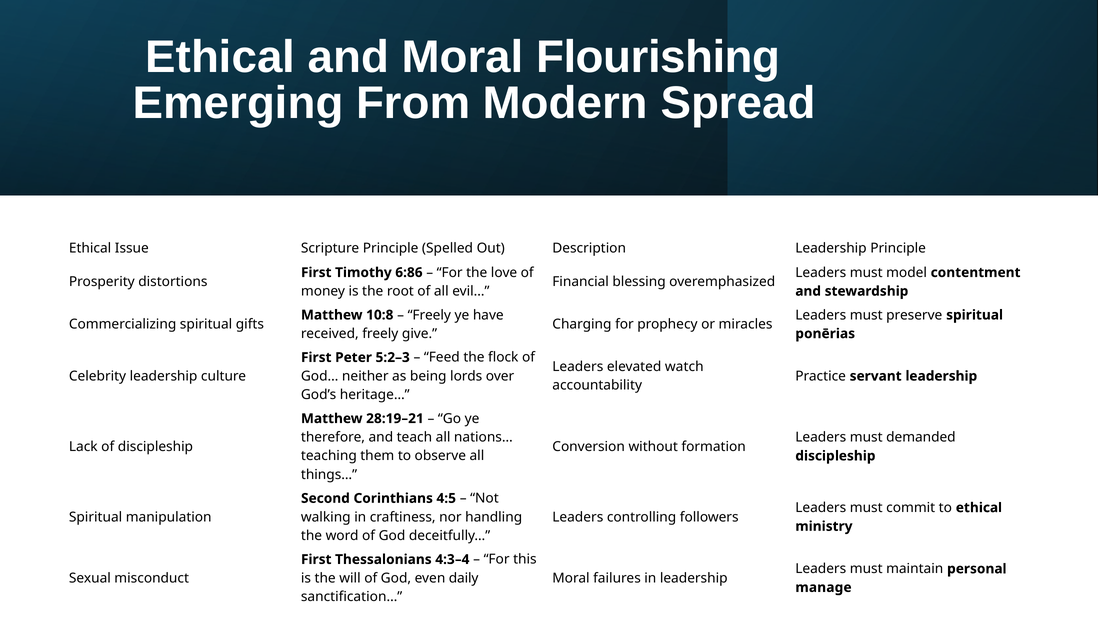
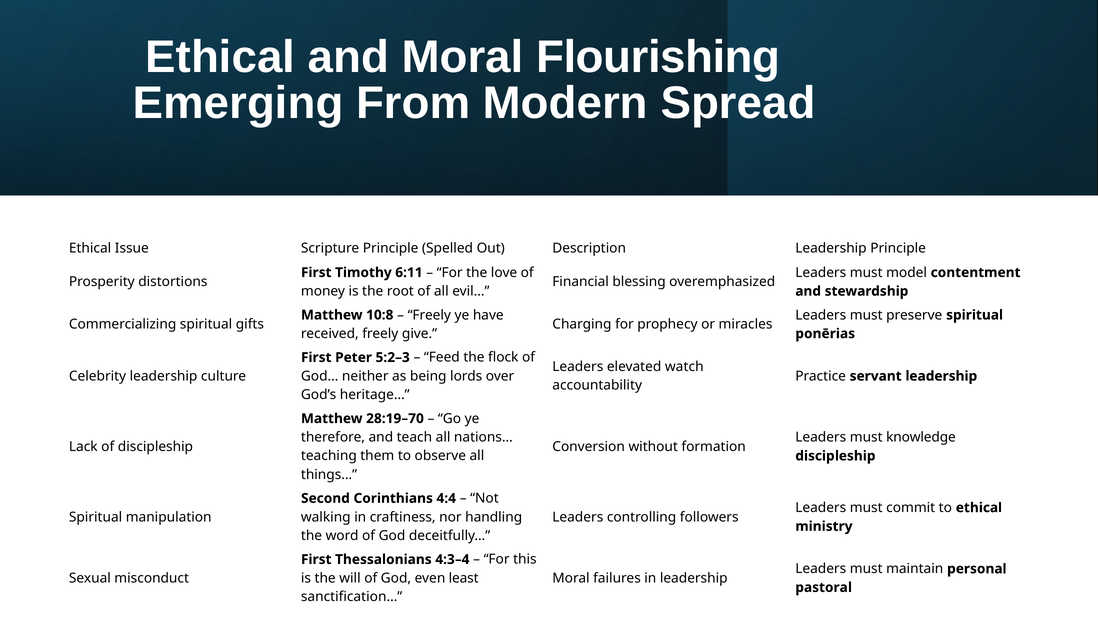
6:86: 6:86 -> 6:11
28:19–21: 28:19–21 -> 28:19–70
demanded: demanded -> knowledge
4:5: 4:5 -> 4:4
daily: daily -> least
manage: manage -> pastoral
